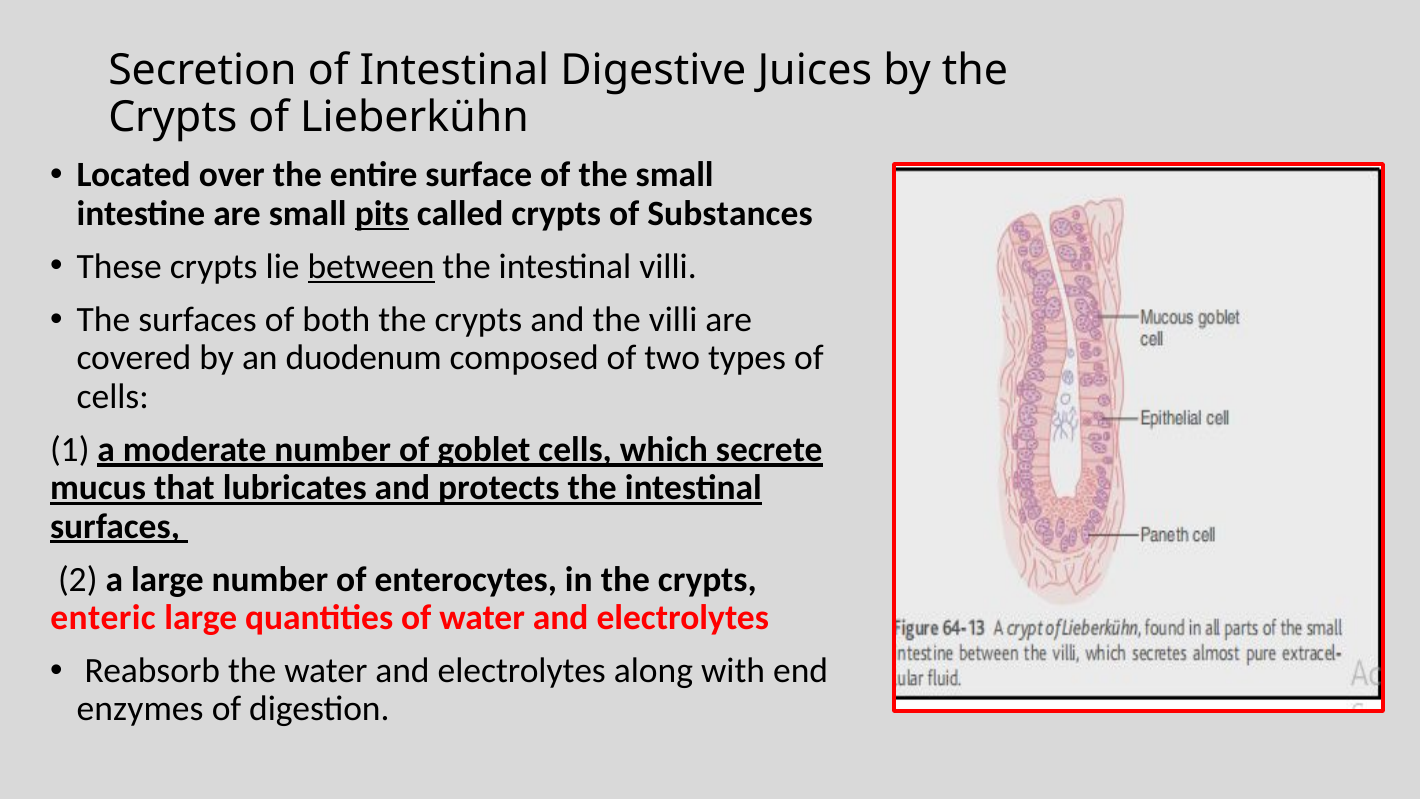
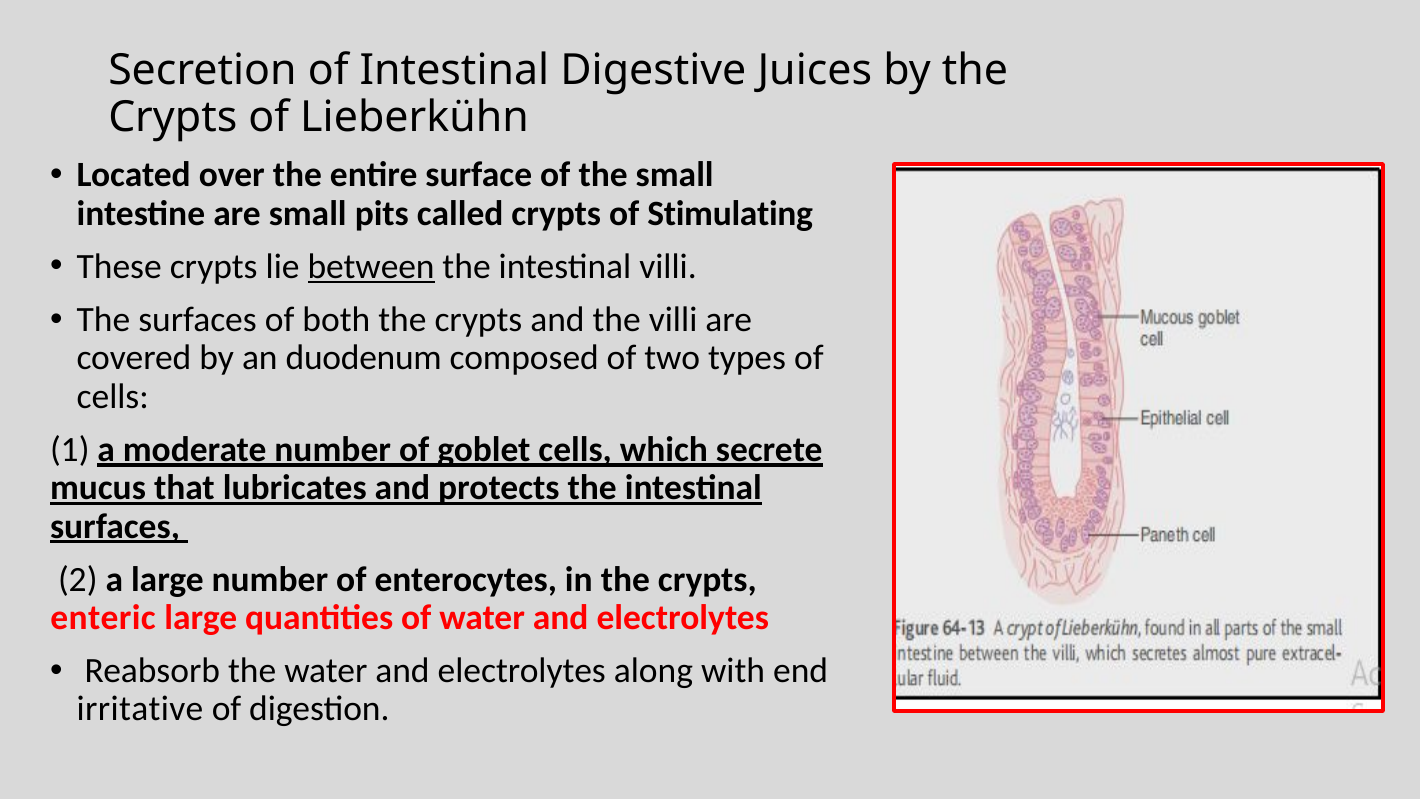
pits underline: present -> none
Substances: Substances -> Stimulating
enzymes: enzymes -> irritative
